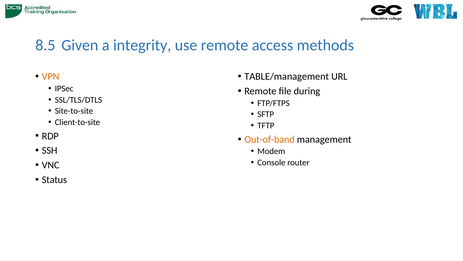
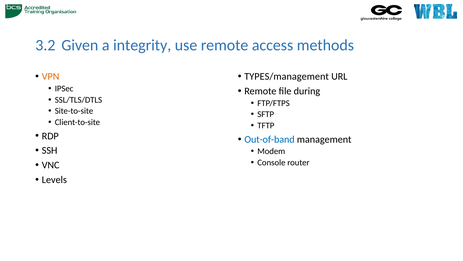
8.5: 8.5 -> 3.2
TABLE/management: TABLE/management -> TYPES/management
Out-of-band colour: orange -> blue
Status: Status -> Levels
